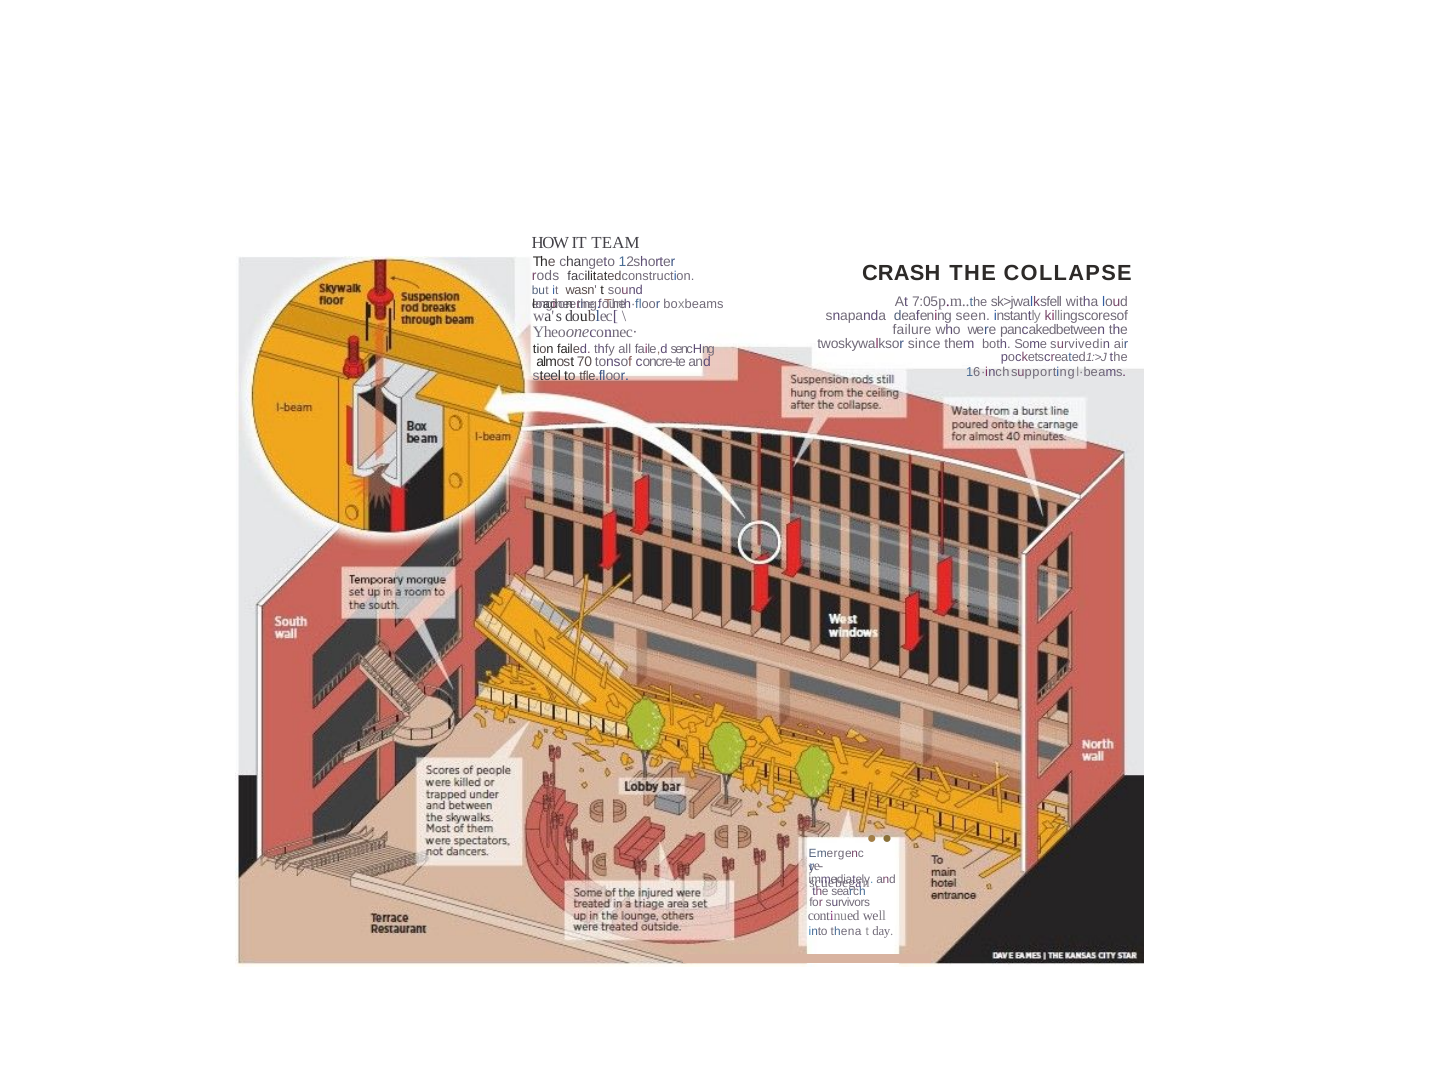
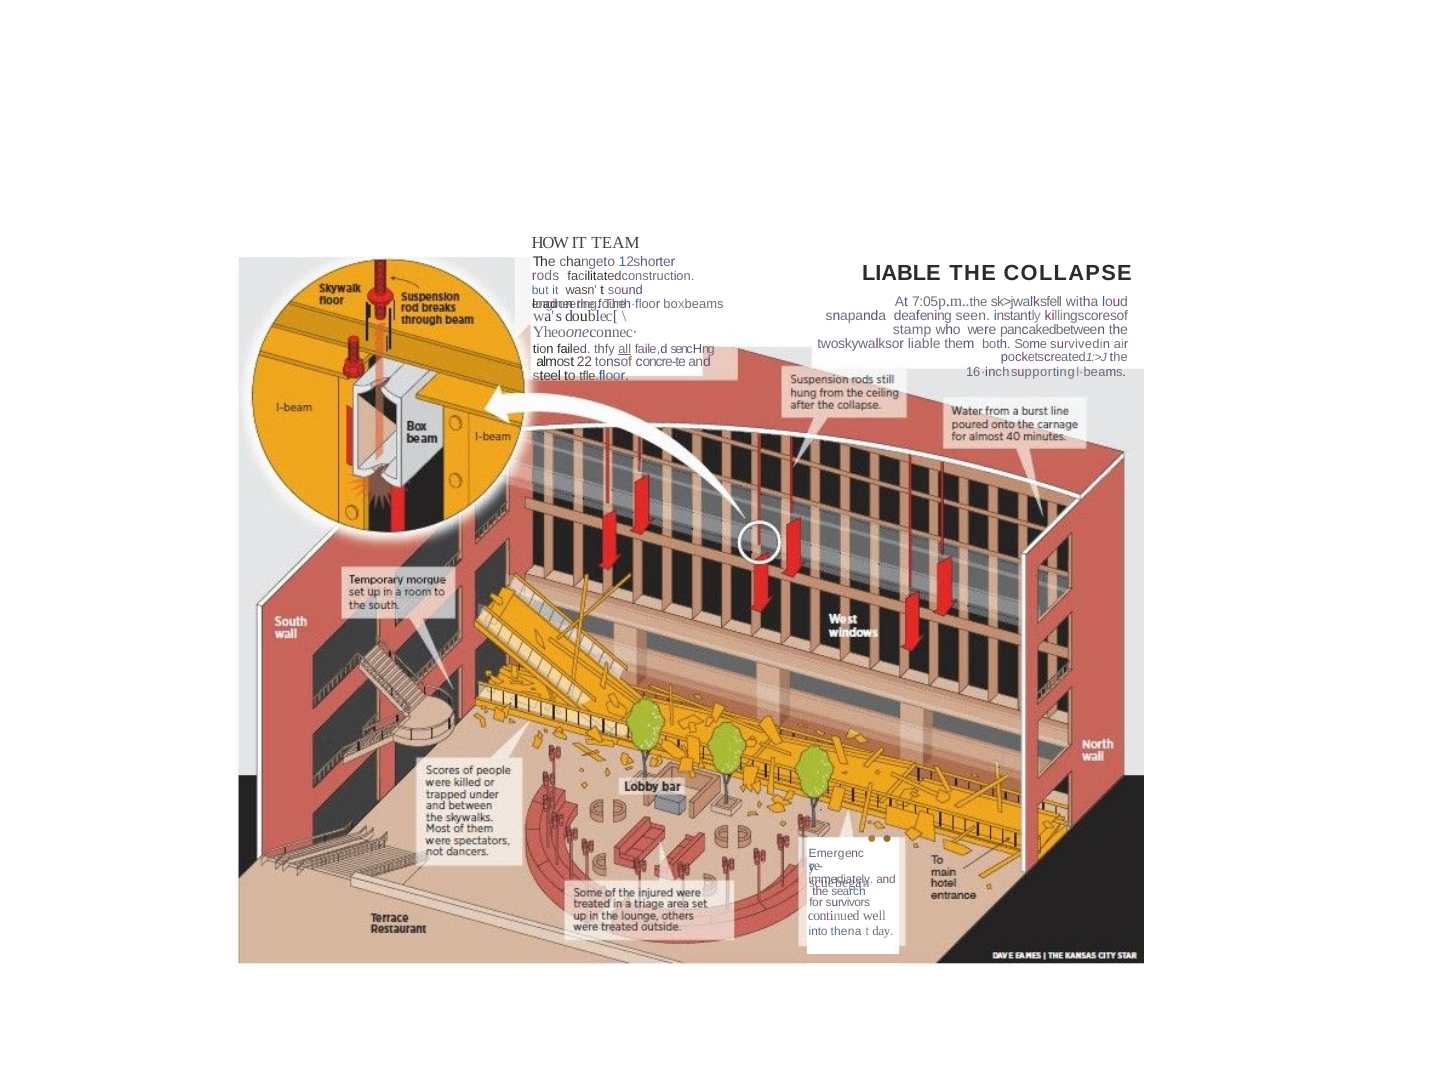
CRASH at (901, 274): CRASH -> LIABLE
failure: failure -> stamp
twoskywalksor since: since -> liable
all underline: none -> present
70: 70 -> 22
